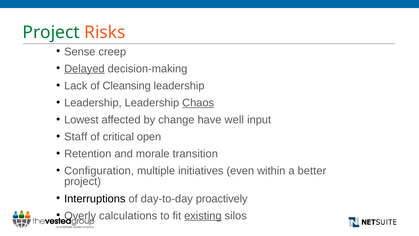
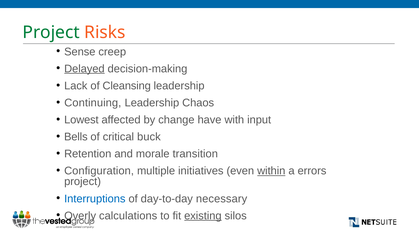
Leadership at (93, 103): Leadership -> Continuing
Chaos underline: present -> none
well: well -> with
Staff: Staff -> Bells
open: open -> buck
within underline: none -> present
better: better -> errors
Interruptions colour: black -> blue
proactively: proactively -> necessary
